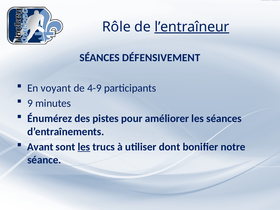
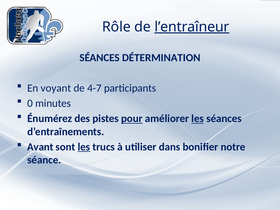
DÉFENSIVEMENT: DÉFENSIVEMENT -> DÉTERMINATION
4-9: 4-9 -> 4-7
9: 9 -> 0
pour underline: none -> present
les at (198, 119) underline: none -> present
dont: dont -> dans
